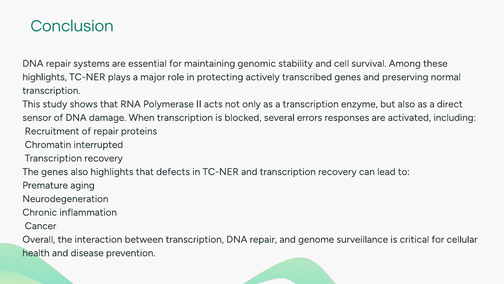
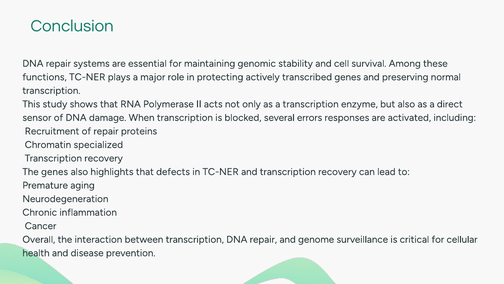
highlights at (45, 77): highlights -> functions
interrupted: interrupted -> specialized
